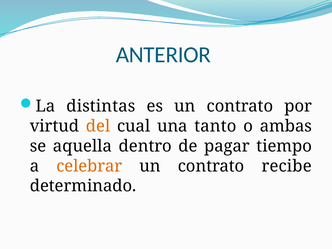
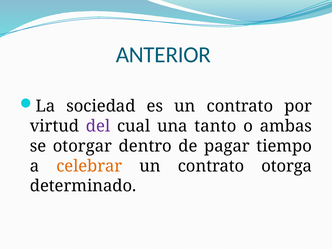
distintas: distintas -> sociedad
del colour: orange -> purple
aquella: aquella -> otorgar
recibe: recibe -> otorga
